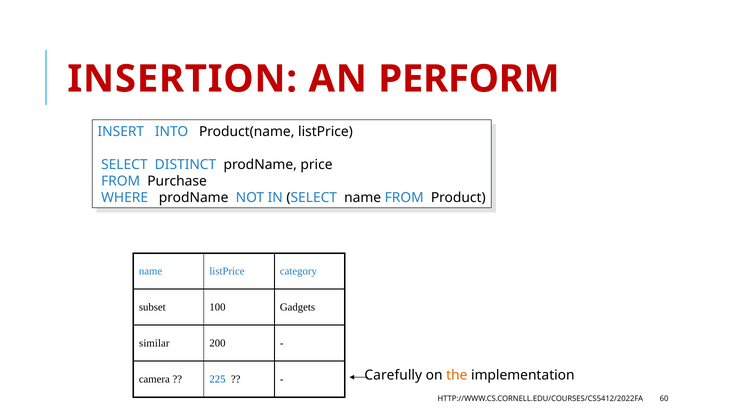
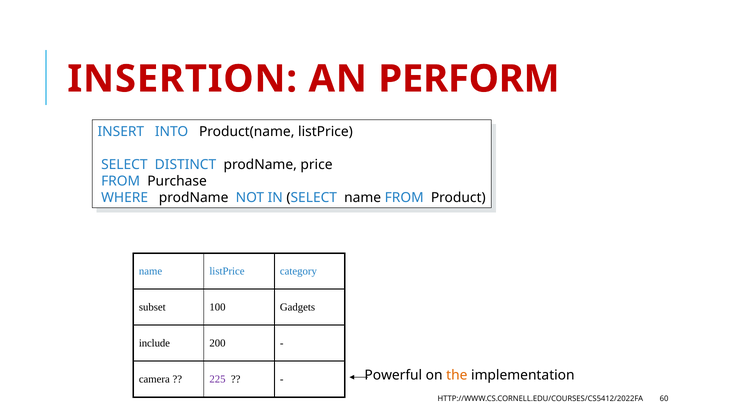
similar: similar -> include
225 colour: blue -> purple
Carefully: Carefully -> Powerful
